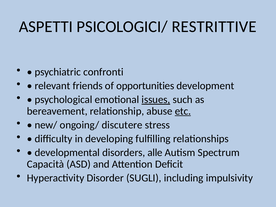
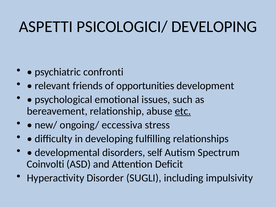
PSICOLOGICI/ RESTRITTIVE: RESTRITTIVE -> DEVELOPING
issues underline: present -> none
discutere: discutere -> eccessiva
alle: alle -> self
Capacità: Capacità -> Coinvolti
